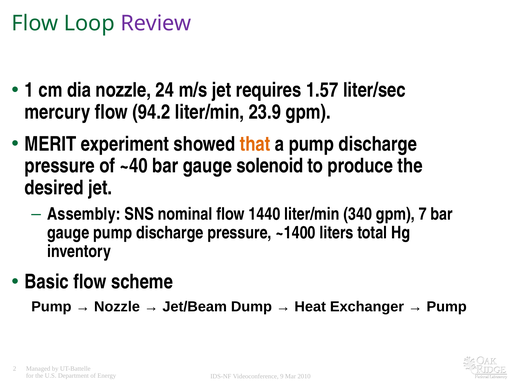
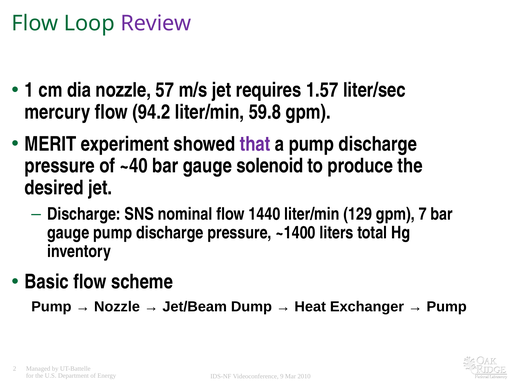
24: 24 -> 57
23.9: 23.9 -> 59.8
that colour: orange -> purple
Assembly at (84, 214): Assembly -> Discharge
340: 340 -> 129
